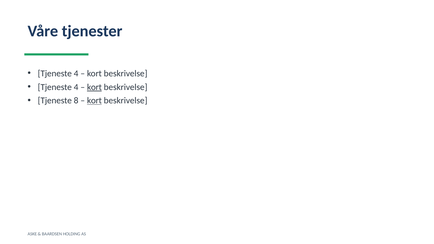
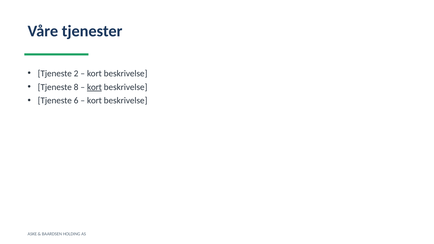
4 at (76, 74): 4 -> 2
4 at (76, 87): 4 -> 8
8: 8 -> 6
kort at (94, 101) underline: present -> none
